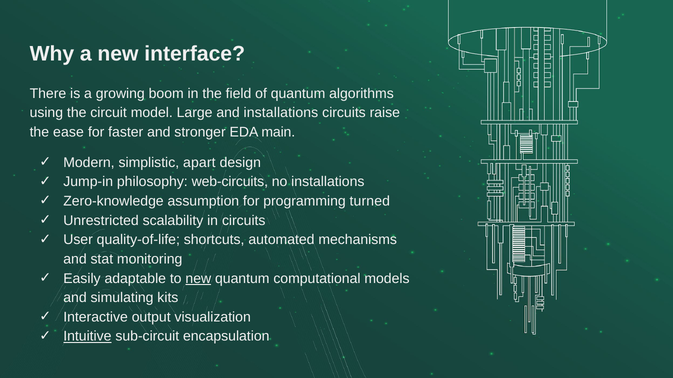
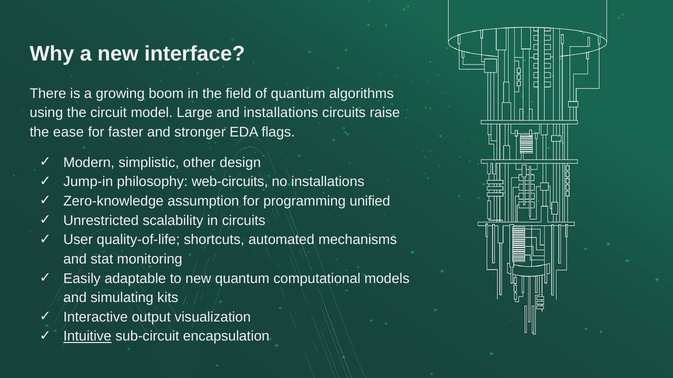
main: main -> flags
apart: apart -> other
turned: turned -> unified
new at (198, 279) underline: present -> none
